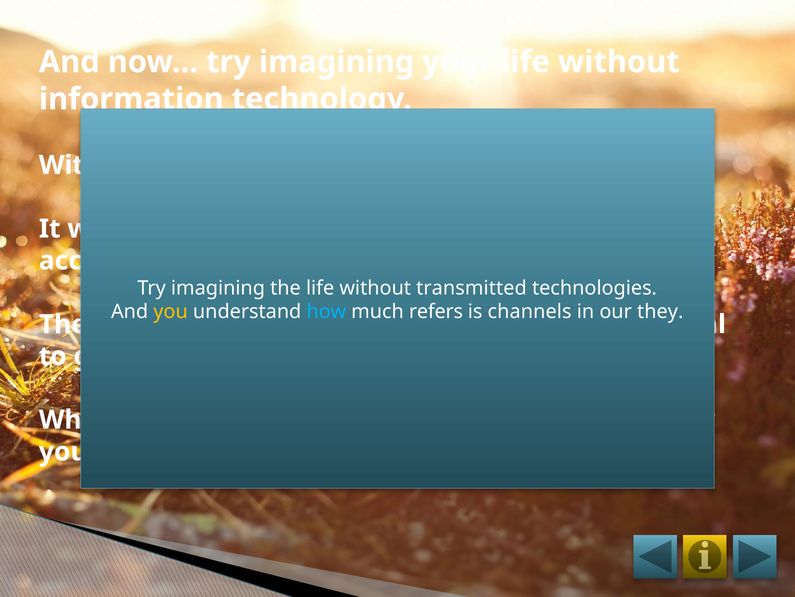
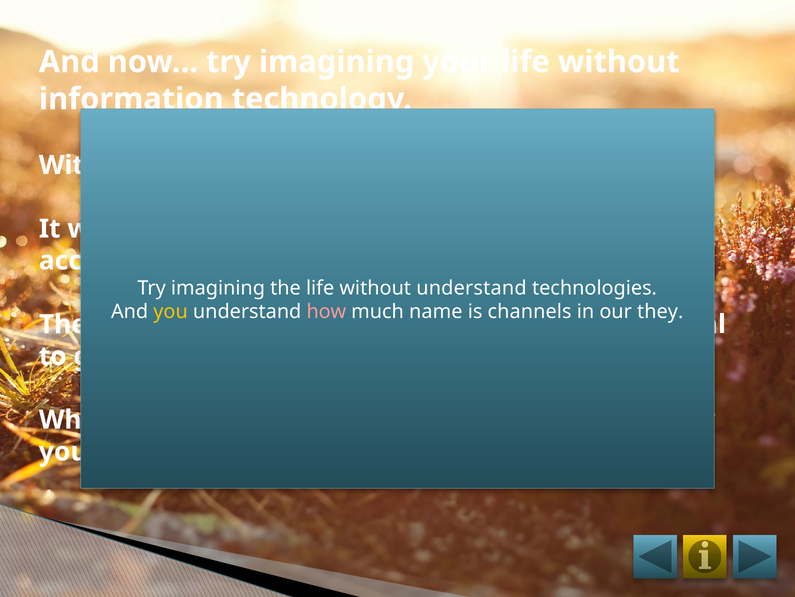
without transmitted: transmitted -> understand
how colour: light blue -> pink
refers: refers -> name
